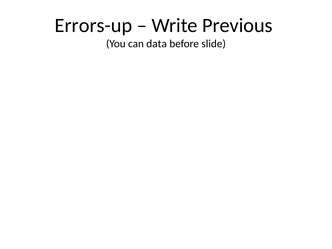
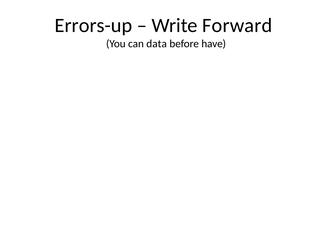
Previous: Previous -> Forward
slide: slide -> have
